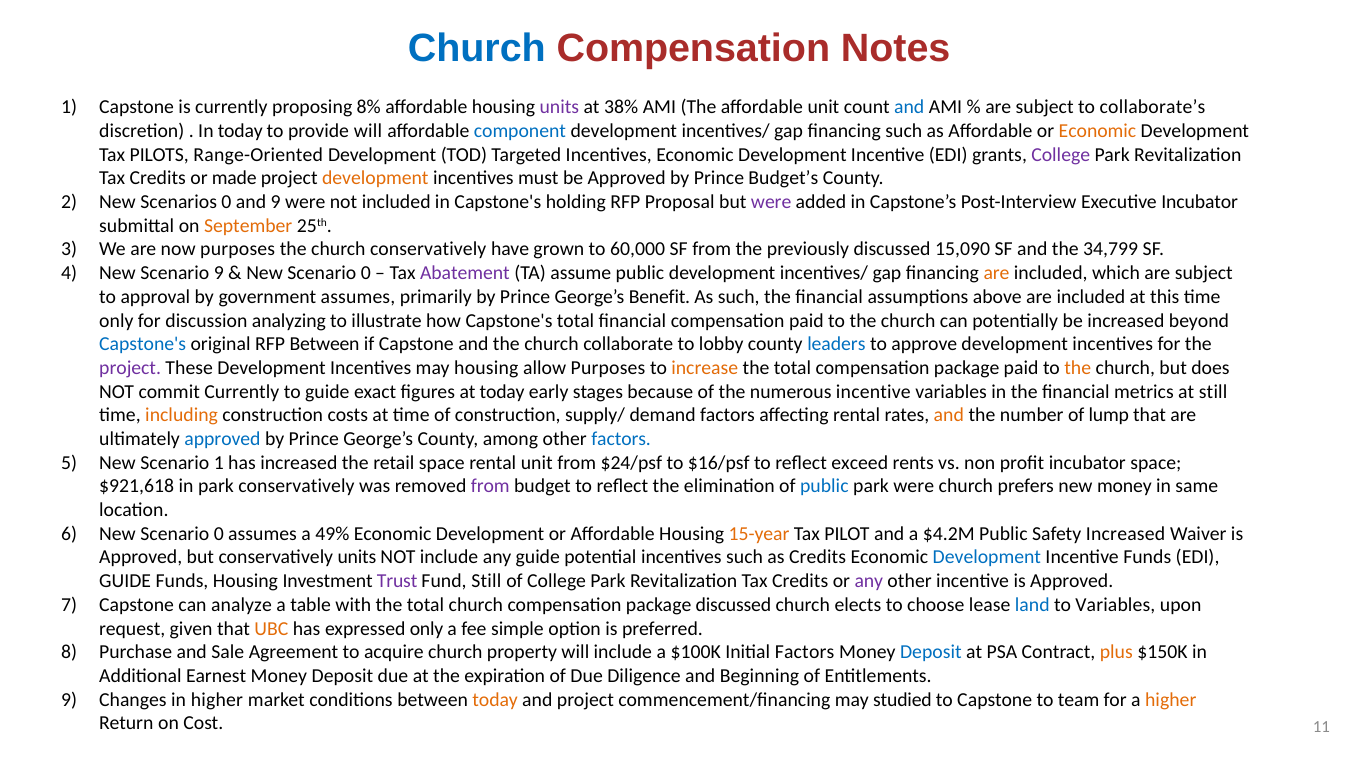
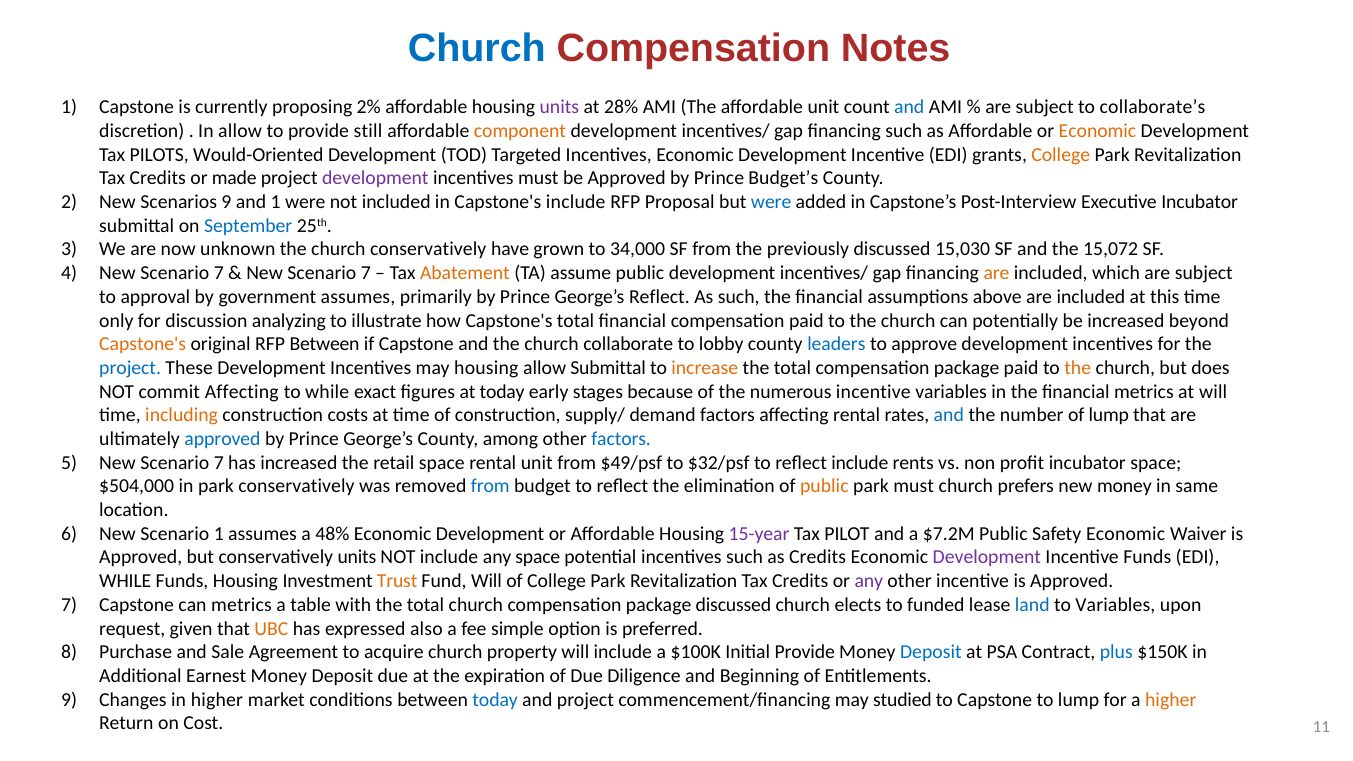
8%: 8% -> 2%
38%: 38% -> 28%
In today: today -> allow
provide will: will -> still
component colour: blue -> orange
Range-Oriented: Range-Oriented -> Would-Oriented
College at (1061, 155) colour: purple -> orange
development at (375, 178) colour: orange -> purple
Scenarios 0: 0 -> 9
and 9: 9 -> 1
Capstone's holding: holding -> include
were at (771, 202) colour: purple -> blue
September colour: orange -> blue
now purposes: purposes -> unknown
60,000: 60,000 -> 34,000
15,090: 15,090 -> 15,030
34,799: 34,799 -> 15,072
9 at (219, 273): 9 -> 7
0 at (366, 273): 0 -> 7
Abatement colour: purple -> orange
George’s Benefit: Benefit -> Reflect
Capstone's at (143, 344) colour: blue -> orange
project at (130, 368) colour: purple -> blue
allow Purposes: Purposes -> Submittal
commit Currently: Currently -> Affecting
to guide: guide -> while
at still: still -> will
and at (949, 415) colour: orange -> blue
1 at (219, 463): 1 -> 7
$24/psf: $24/psf -> $49/psf
$16/psf: $16/psf -> $32/psf
reflect exceed: exceed -> include
$921,618: $921,618 -> $504,000
from at (490, 486) colour: purple -> blue
public at (824, 486) colour: blue -> orange
park were: were -> must
0 at (219, 534): 0 -> 1
49%: 49% -> 48%
15-year colour: orange -> purple
$4.2M: $4.2M -> $7.2M
Safety Increased: Increased -> Economic
any guide: guide -> space
Development at (987, 557) colour: blue -> purple
GUIDE at (125, 581): GUIDE -> WHILE
Trust colour: purple -> orange
Fund Still: Still -> Will
can analyze: analyze -> metrics
choose: choose -> funded
expressed only: only -> also
Initial Factors: Factors -> Provide
plus colour: orange -> blue
today at (495, 700) colour: orange -> blue
to team: team -> lump
